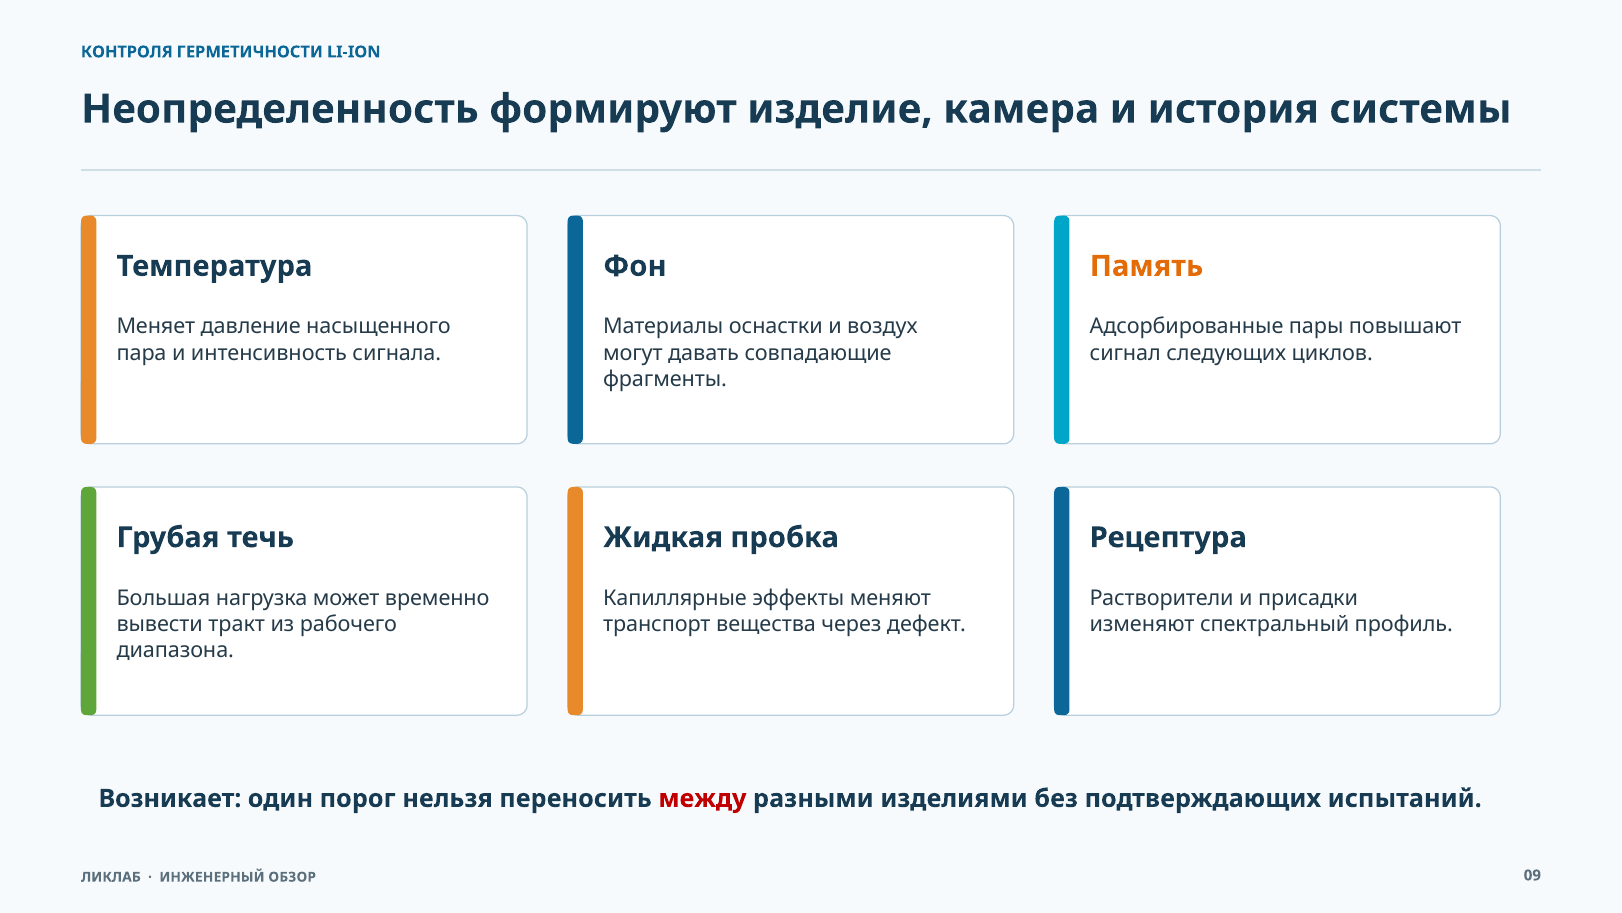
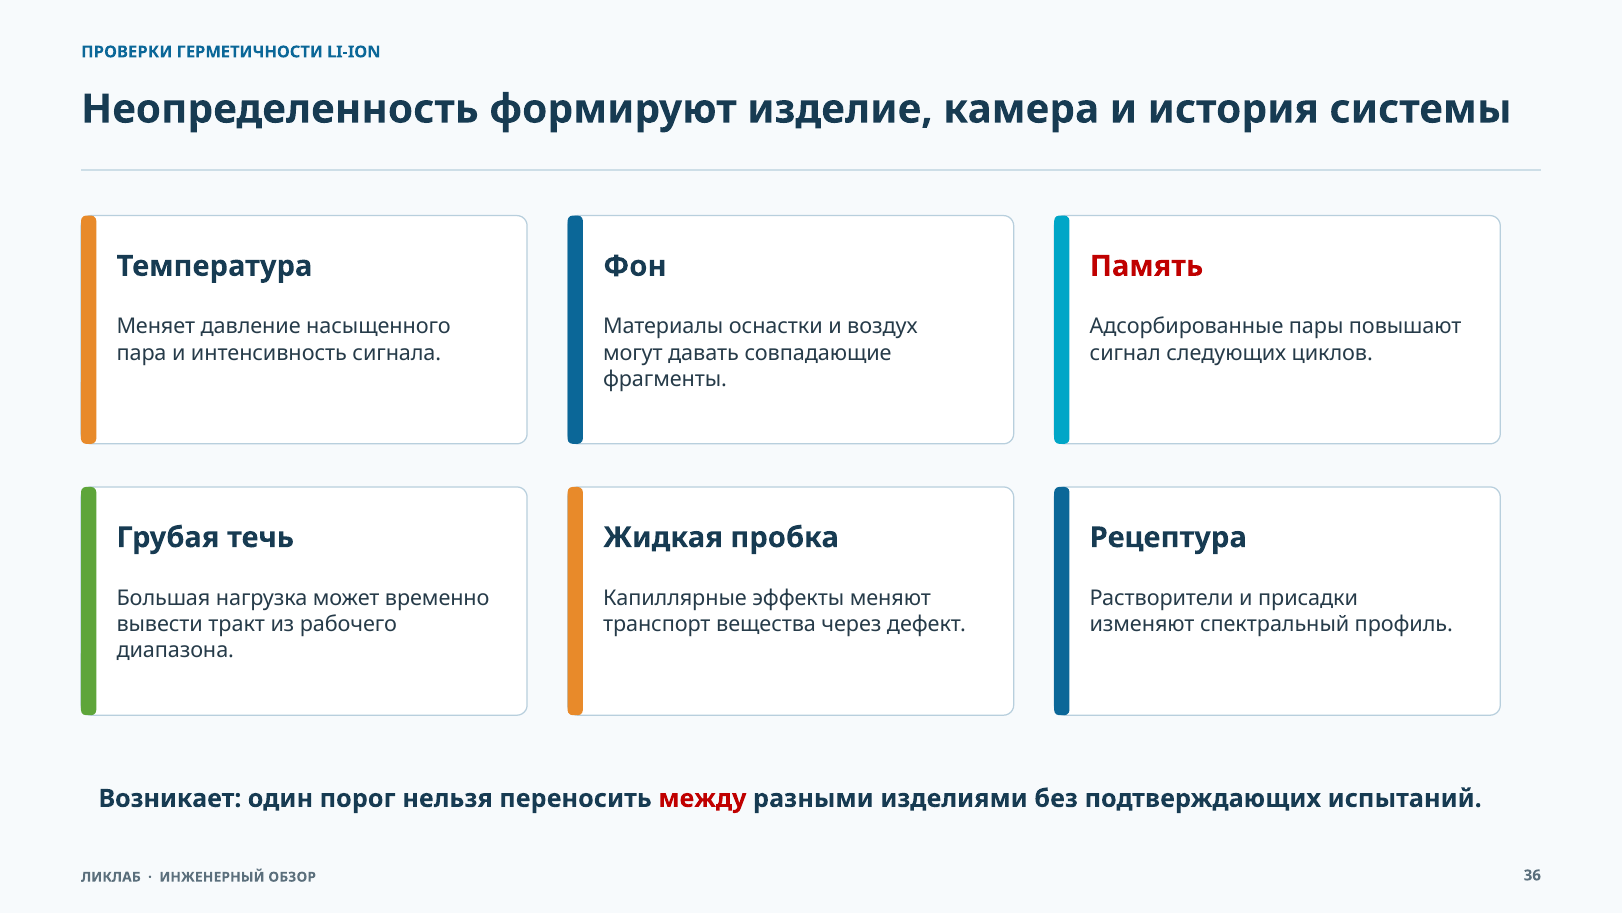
КОНТРОЛЯ: КОНТРОЛЯ -> ПРОВЕРКИ
Память colour: orange -> red
09: 09 -> 36
